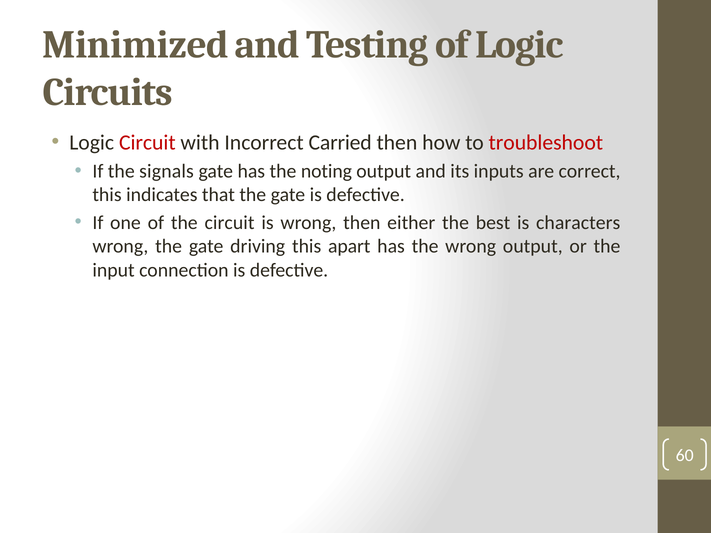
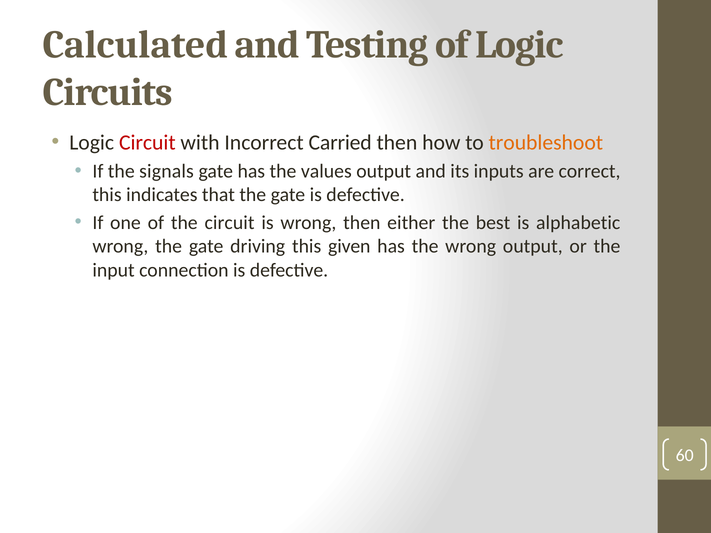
Minimized: Minimized -> Calculated
troubleshoot colour: red -> orange
noting: noting -> values
characters: characters -> alphabetic
apart: apart -> given
